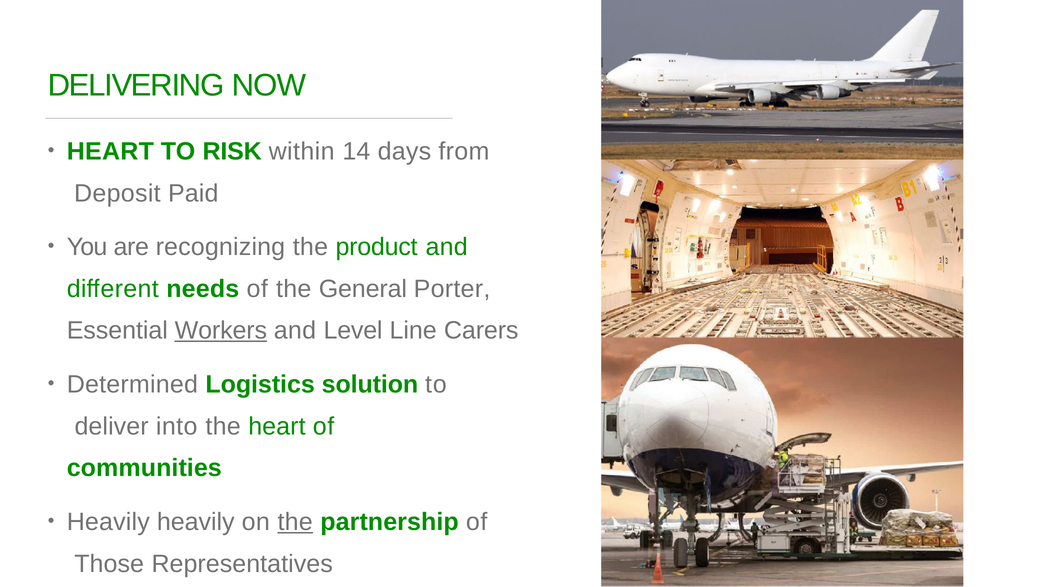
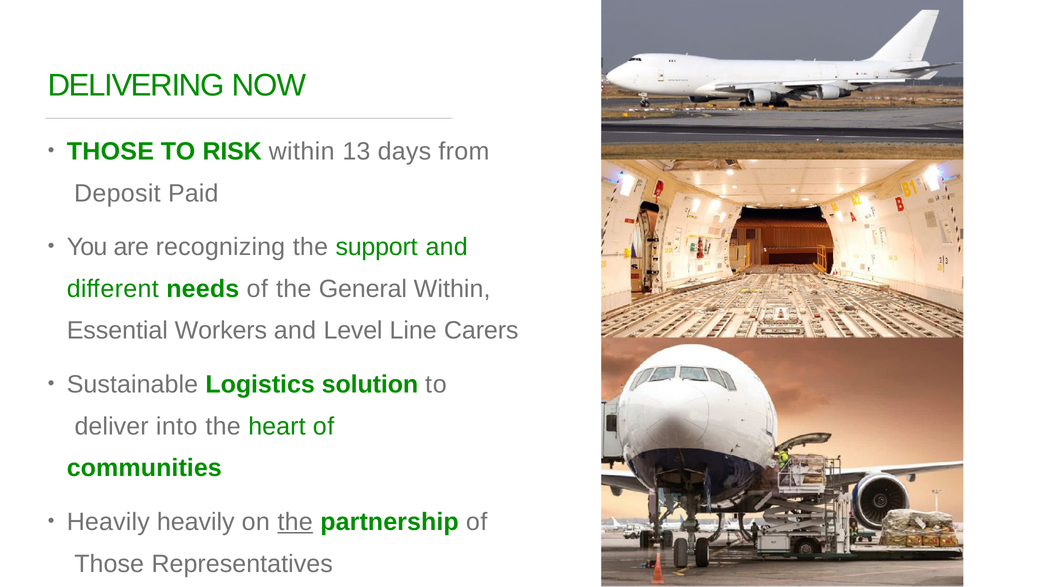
HEART at (110, 152): HEART -> THOSE
14: 14 -> 13
product: product -> support
General Porter: Porter -> Within
Workers underline: present -> none
Determined: Determined -> Sustainable
